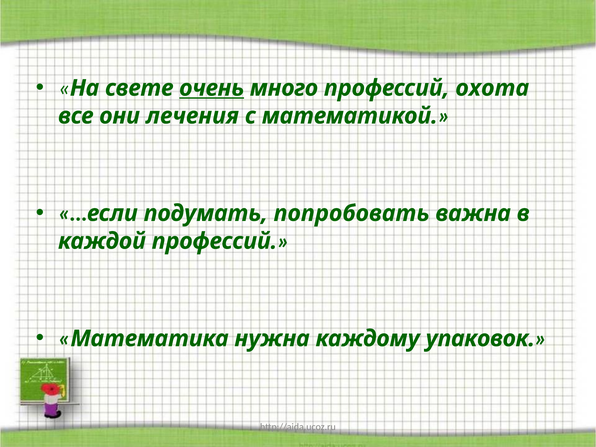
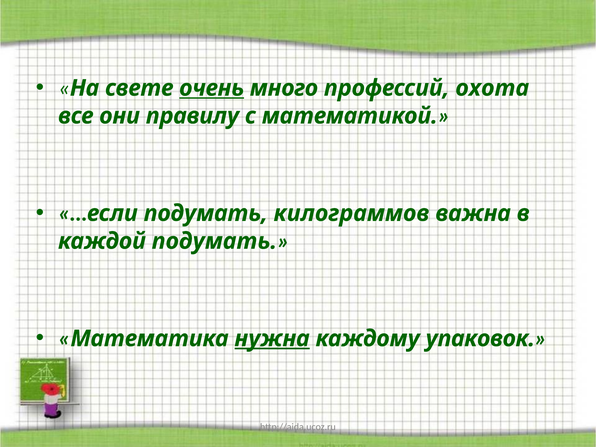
лечения: лечения -> правилу
попробовать: попробовать -> килограммов
каждой профессий: профессий -> подумать
нужна underline: none -> present
